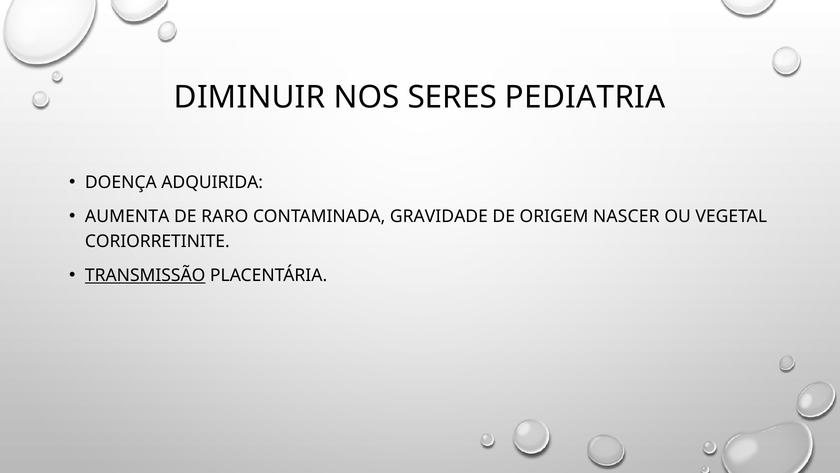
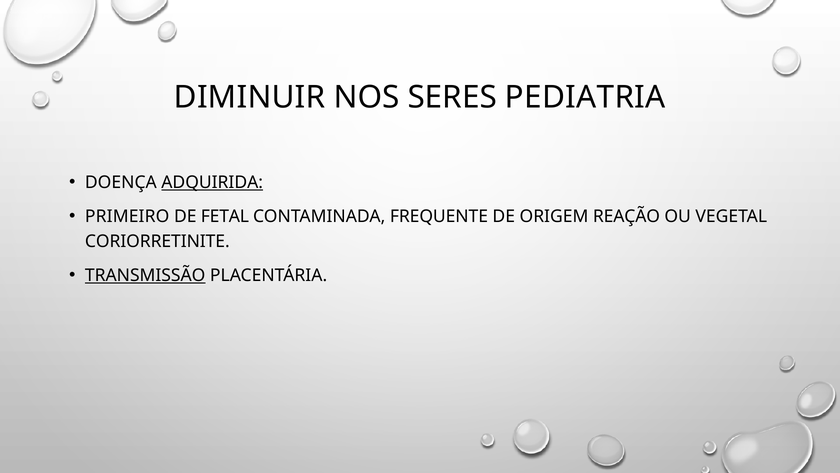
ADQUIRIDA underline: none -> present
AUMENTA: AUMENTA -> PRIMEIRO
RARO: RARO -> FETAL
GRAVIDADE: GRAVIDADE -> FREQUENTE
NASCER: NASCER -> REAÇÃO
